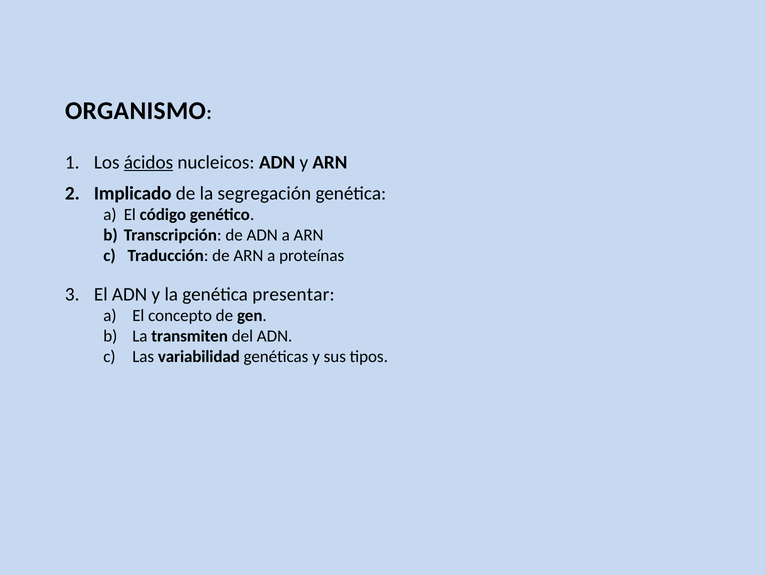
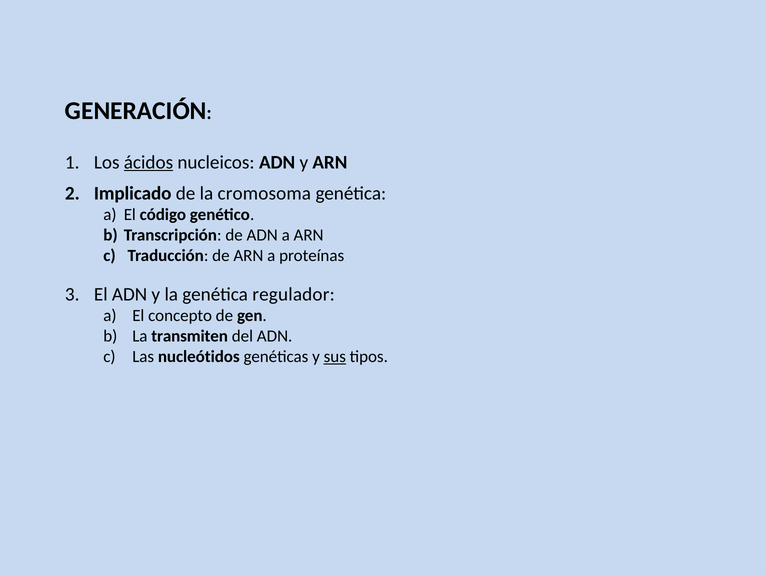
ORGANISMO: ORGANISMO -> GENERACIÓN
segregación: segregación -> cromosoma
presentar: presentar -> regulador
variabilidad: variabilidad -> nucleótidos
sus underline: none -> present
